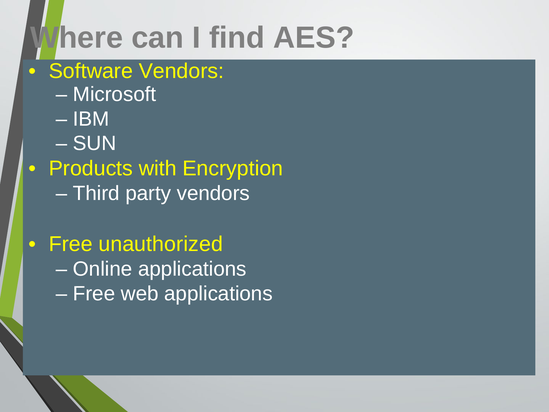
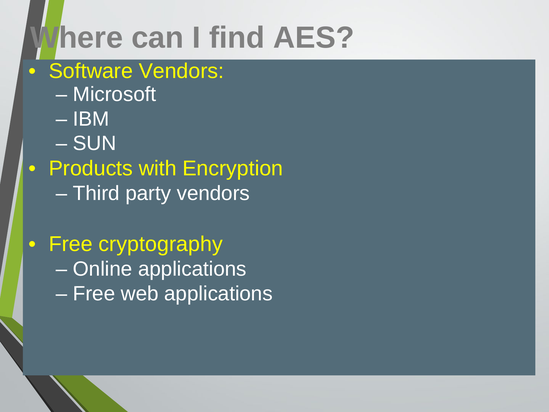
unauthorized: unauthorized -> cryptography
